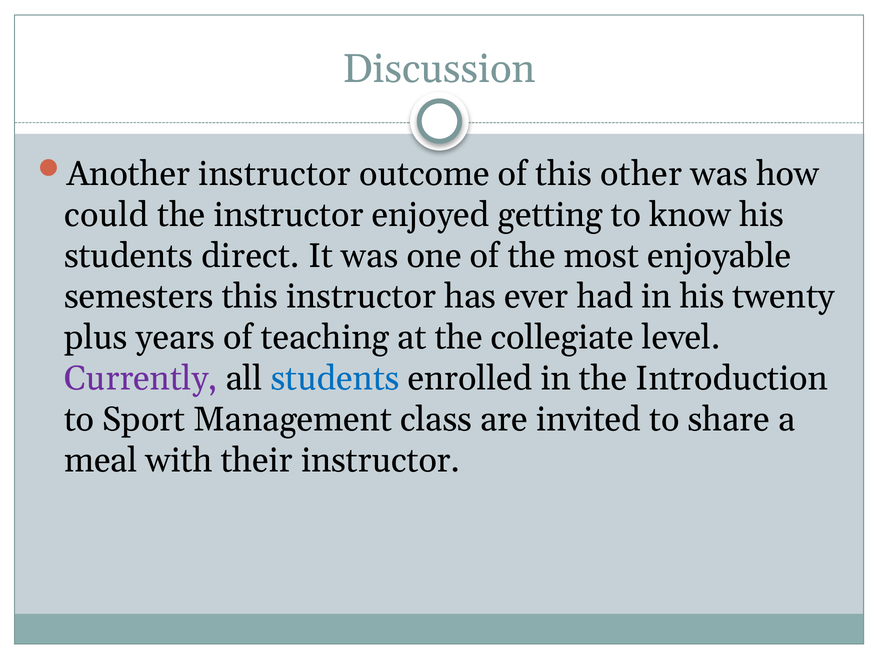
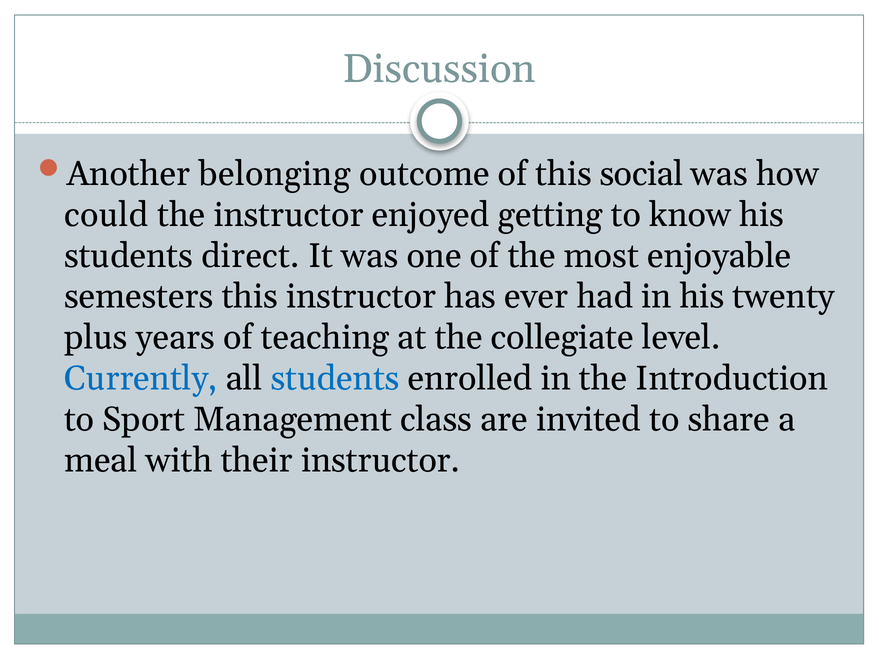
Another instructor: instructor -> belonging
other: other -> social
Currently colour: purple -> blue
